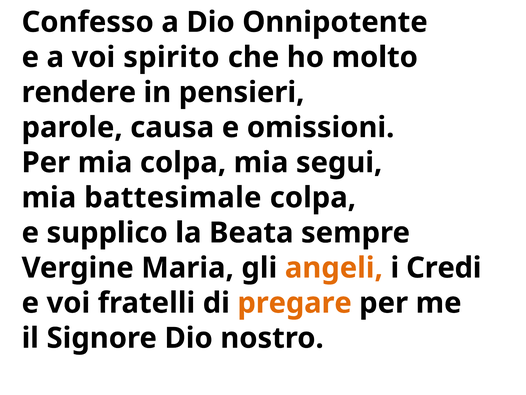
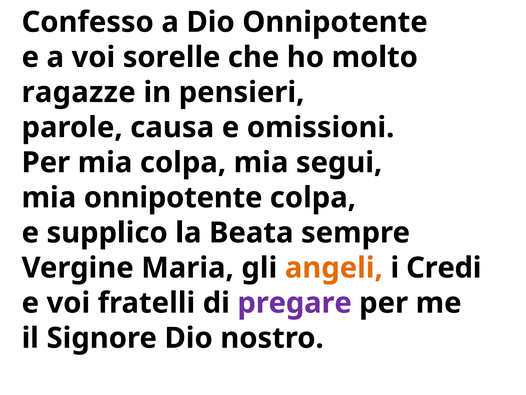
spirito: spirito -> sorelle
rendere: rendere -> ragazze
mia battesimale: battesimale -> onnipotente
pregare colour: orange -> purple
